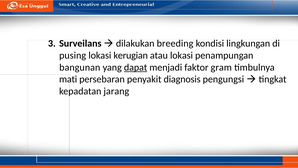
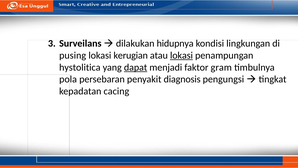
breeding: breeding -> hidupnya
lokasi at (181, 55) underline: none -> present
bangunan: bangunan -> hystolitica
mati: mati -> pola
jarang: jarang -> cacing
